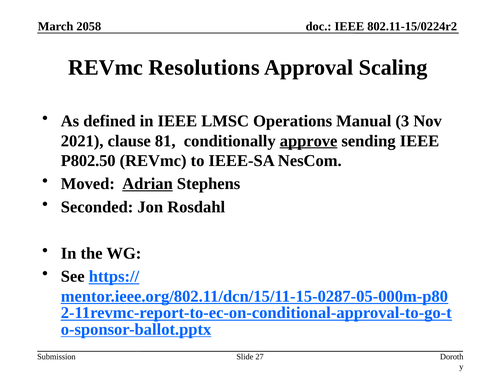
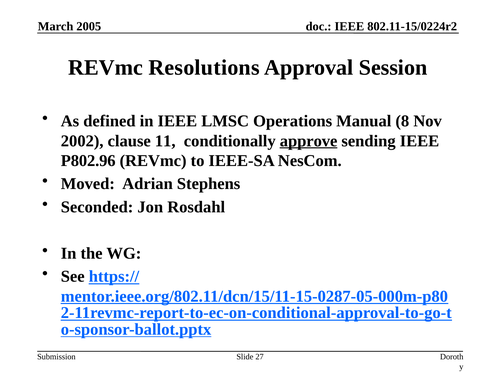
2058: 2058 -> 2005
Scaling: Scaling -> Session
3: 3 -> 8
2021: 2021 -> 2002
81: 81 -> 11
P802.50: P802.50 -> P802.96
Adrian underline: present -> none
